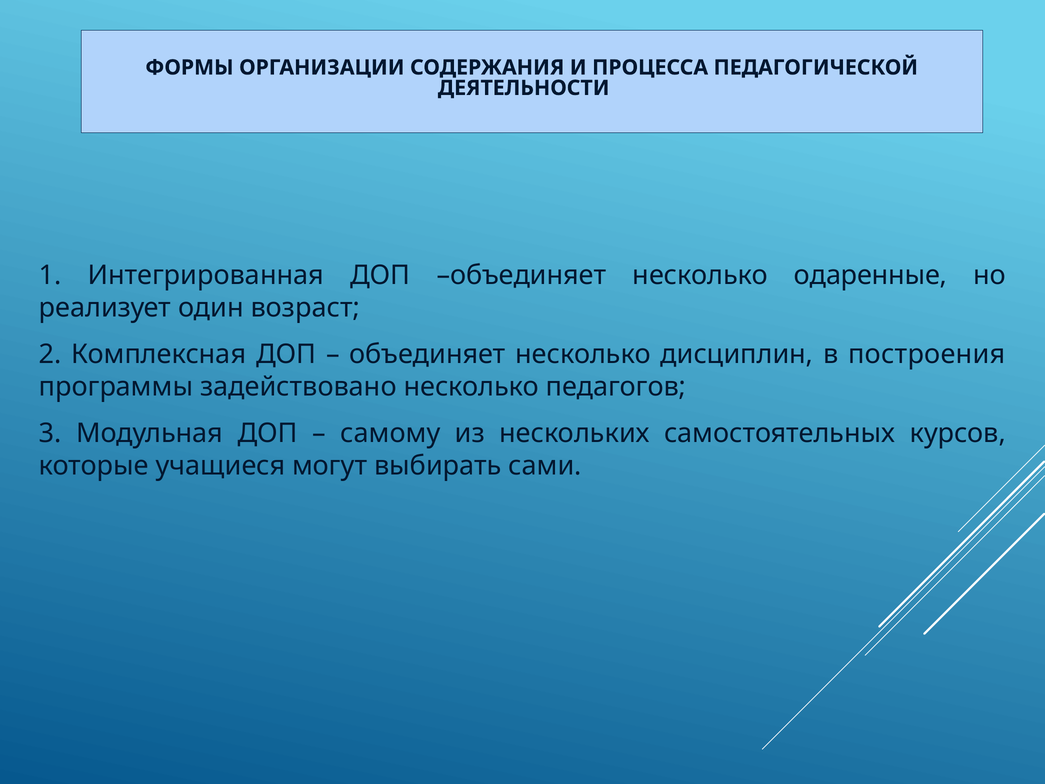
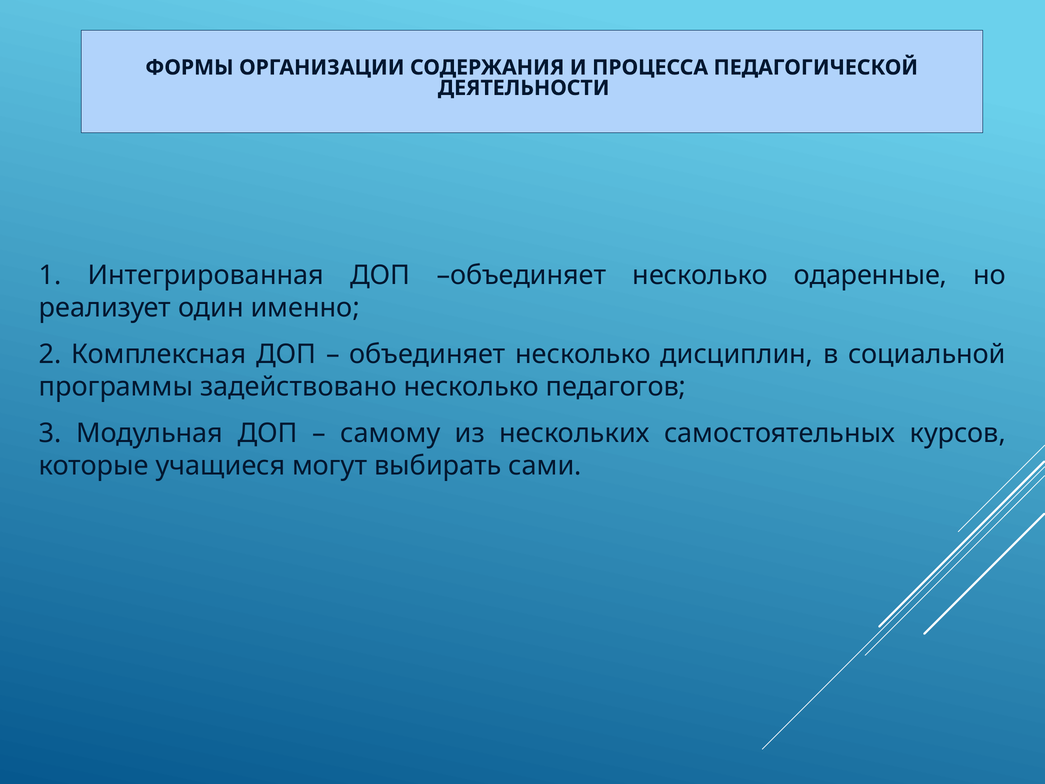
возраст: возраст -> именно
построения: построения -> социальной
